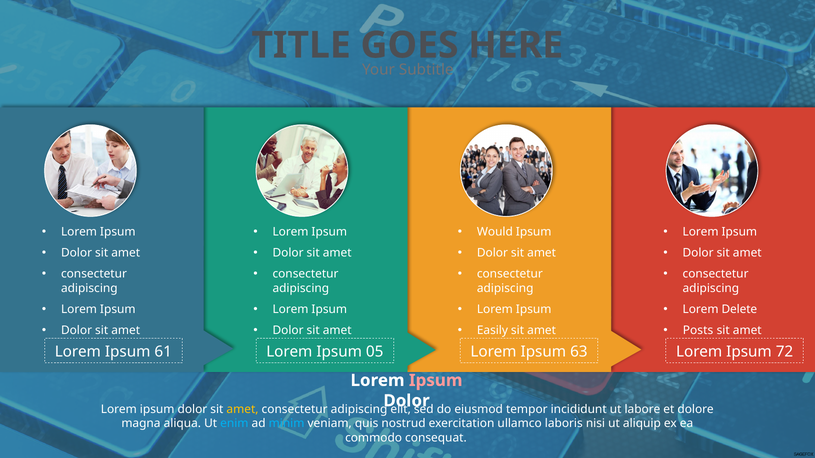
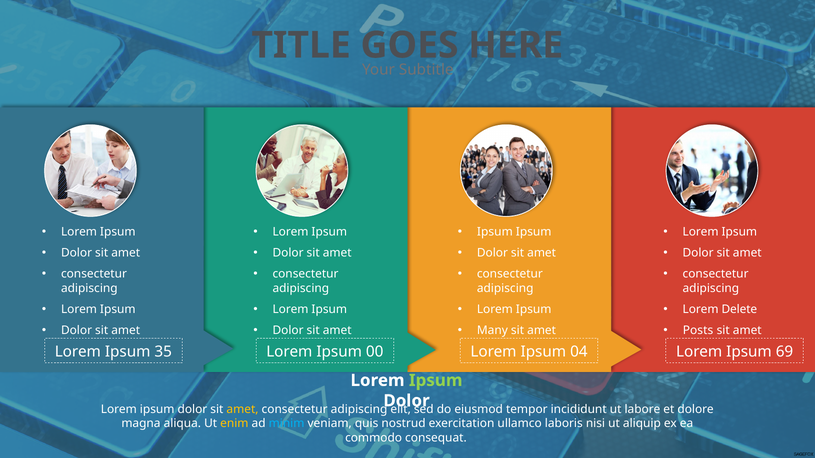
Would at (495, 232): Would -> Ipsum
Easily: Easily -> Many
61: 61 -> 35
05: 05 -> 00
63: 63 -> 04
72: 72 -> 69
Ipsum at (436, 381) colour: pink -> light green
enim colour: light blue -> yellow
